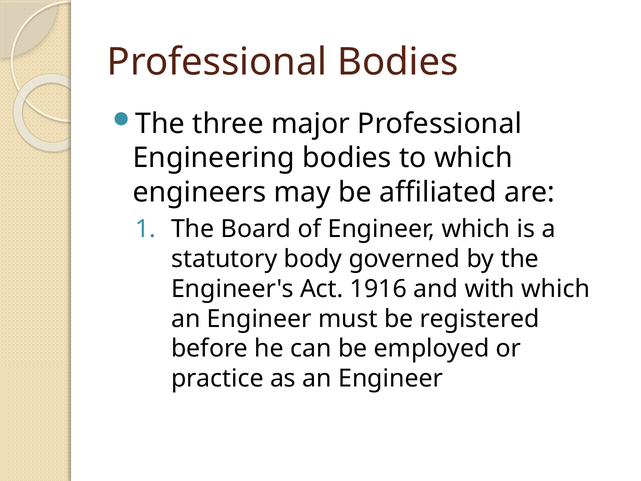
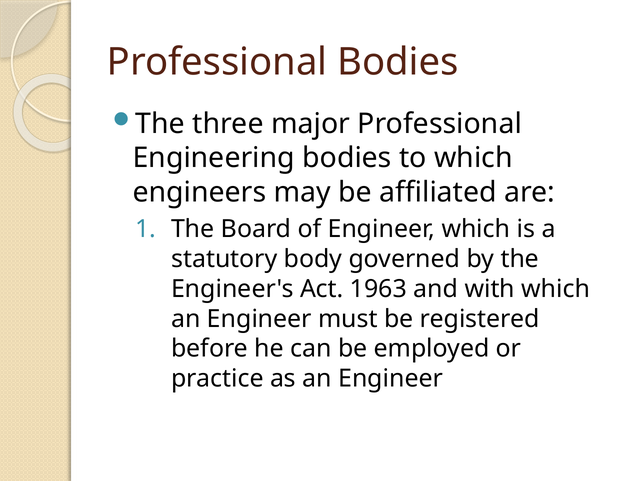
1916: 1916 -> 1963
